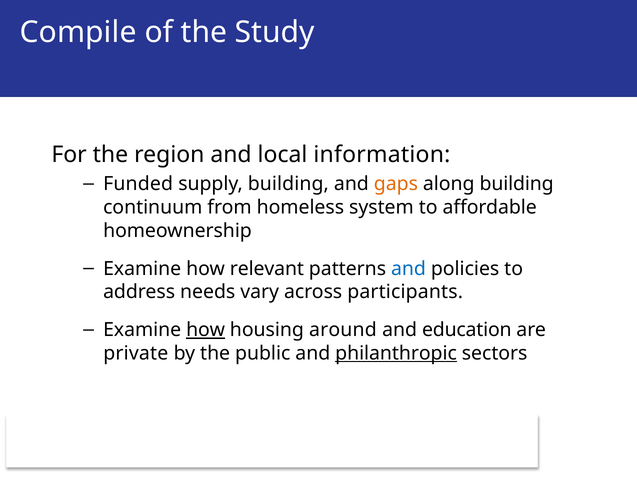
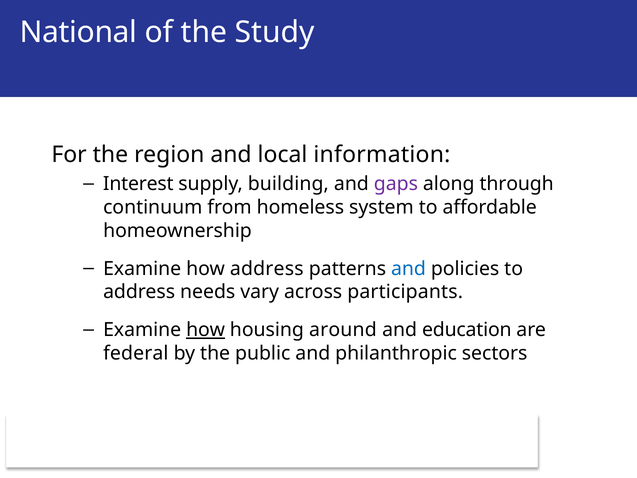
Compile: Compile -> National
Funded: Funded -> Interest
gaps colour: orange -> purple
along building: building -> through
how relevant: relevant -> address
private: private -> federal
philanthropic underline: present -> none
